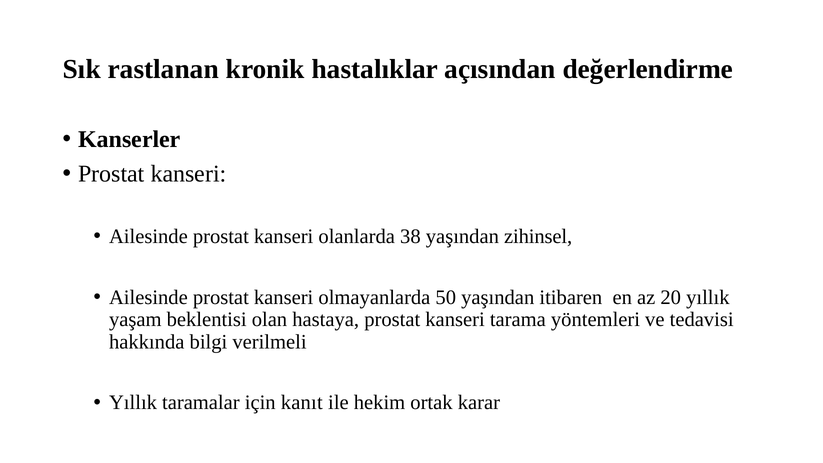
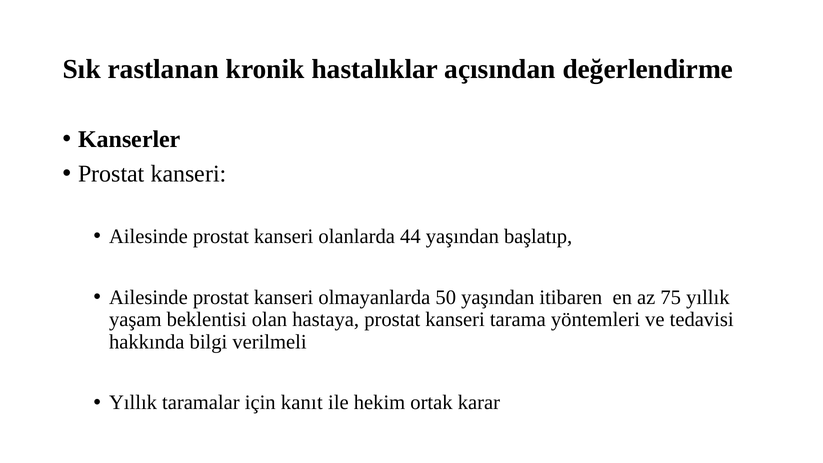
38: 38 -> 44
zihinsel: zihinsel -> başlatıp
20: 20 -> 75
